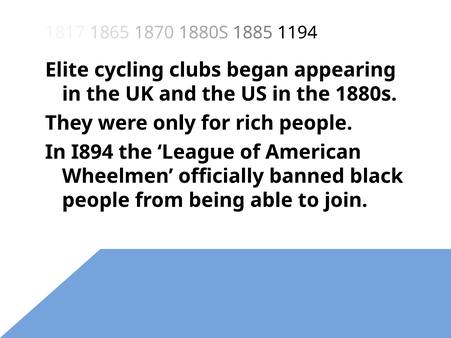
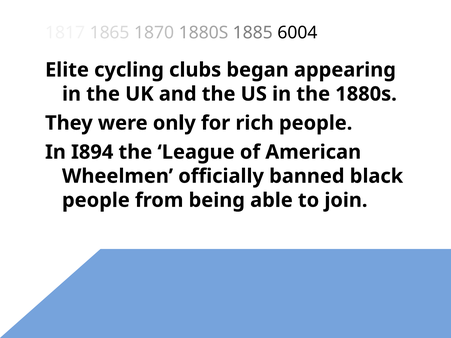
1194: 1194 -> 6004
